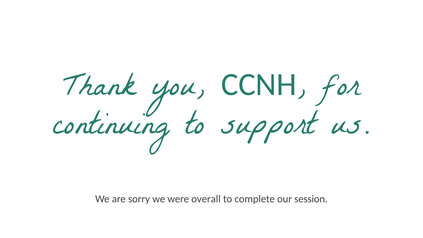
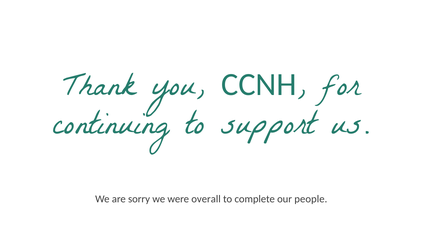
session: session -> people
